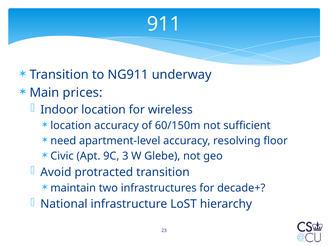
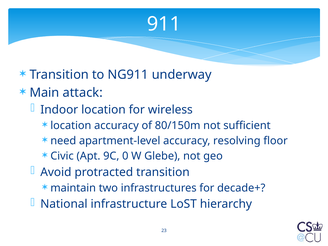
prices: prices -> attack
60/150m: 60/150m -> 80/150m
3: 3 -> 0
